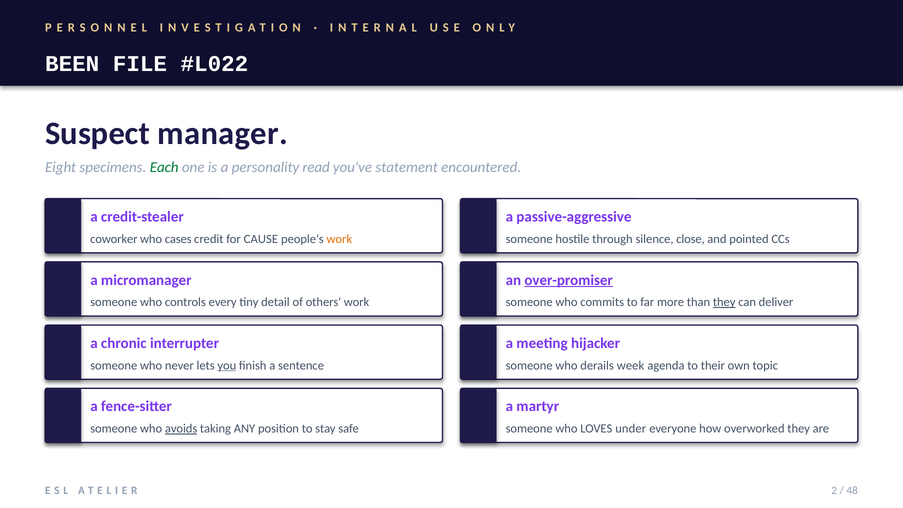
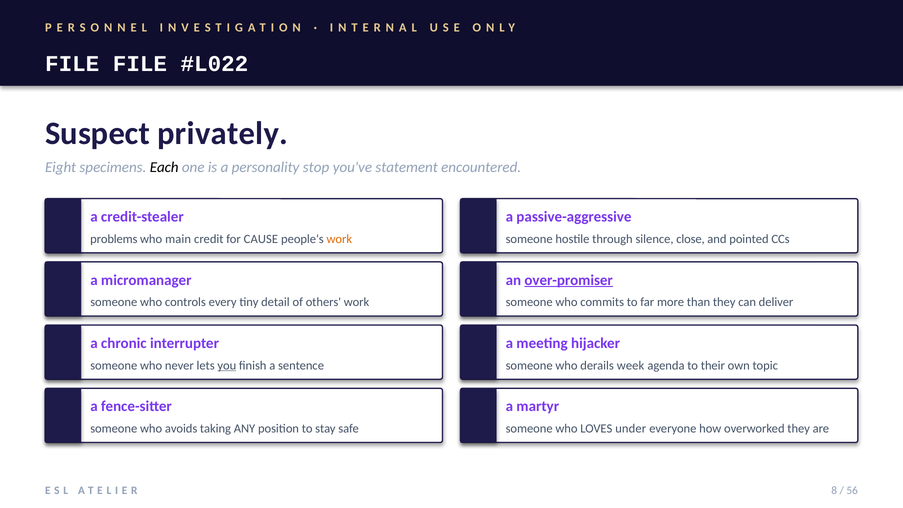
BEEN at (72, 64): BEEN -> FILE
manager: manager -> privately
Each colour: green -> black
read: read -> stop
coworker: coworker -> problems
cases: cases -> main
they at (724, 302) underline: present -> none
avoids underline: present -> none
2: 2 -> 8
48: 48 -> 56
